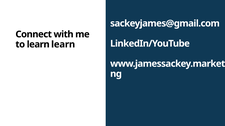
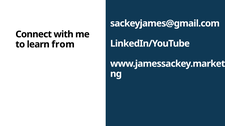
learn learn: learn -> from
